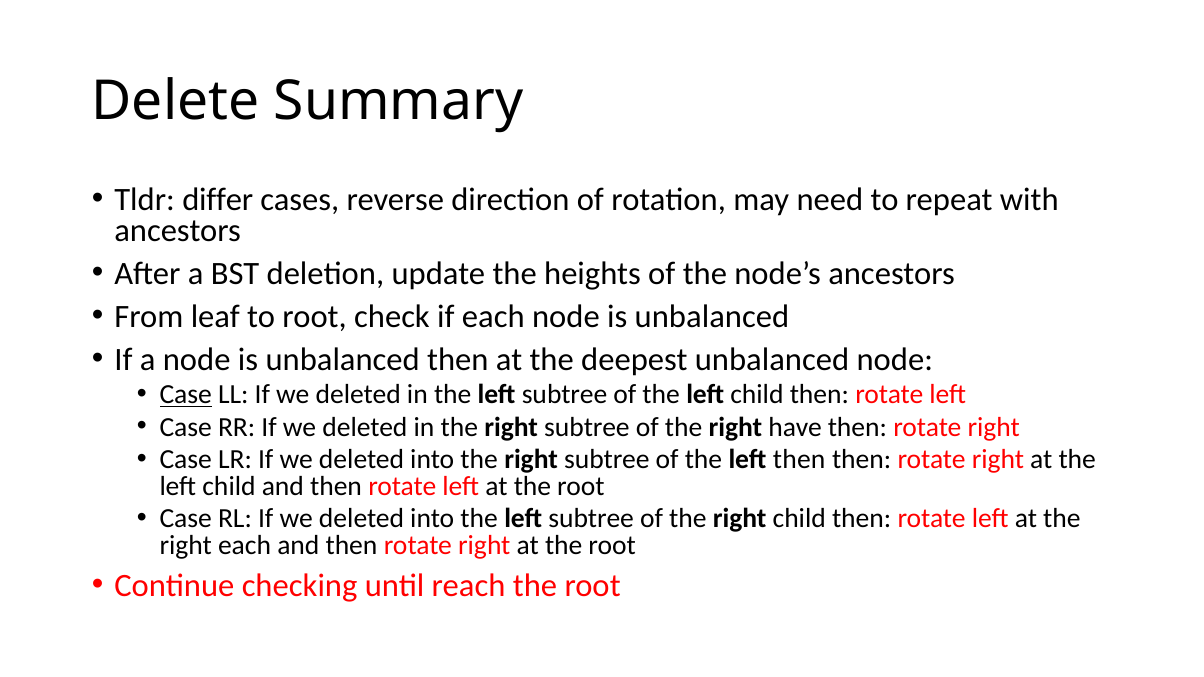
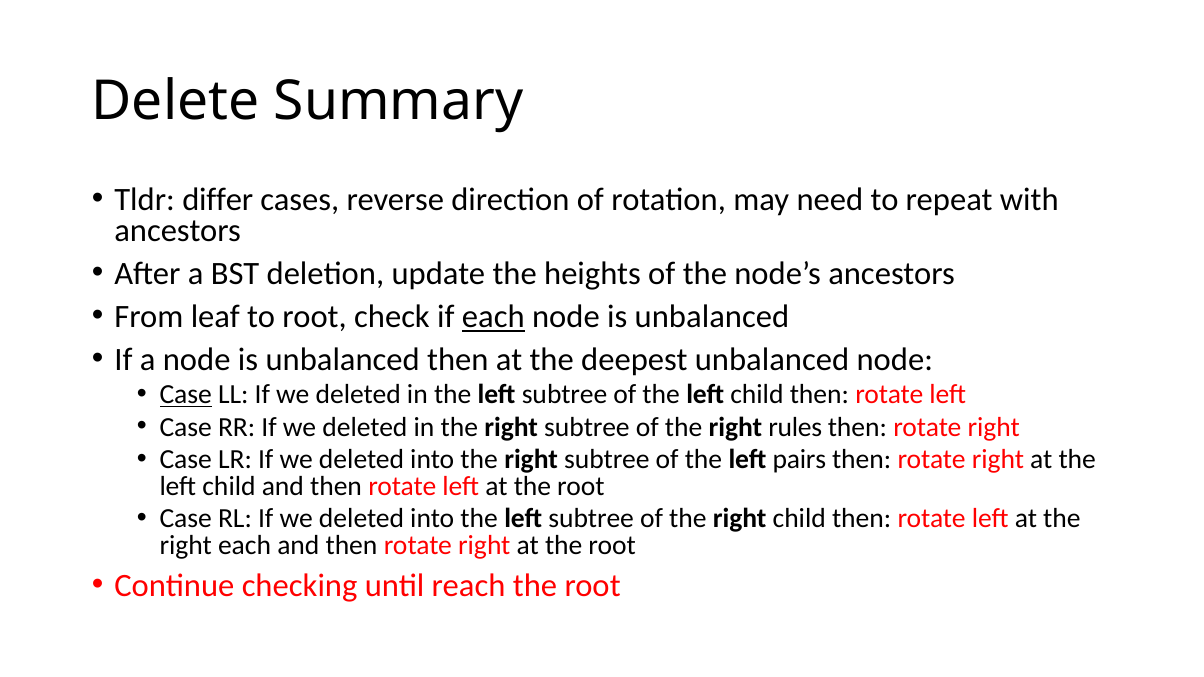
each at (493, 317) underline: none -> present
have: have -> rules
left then: then -> pairs
